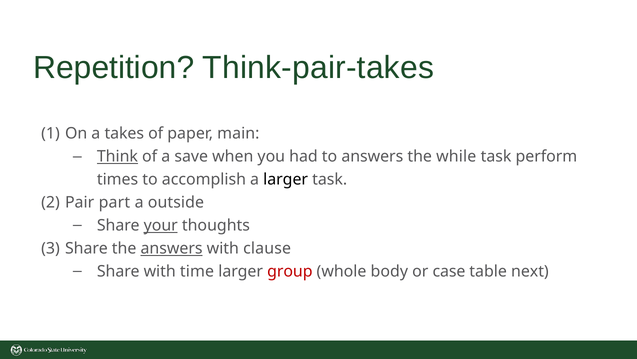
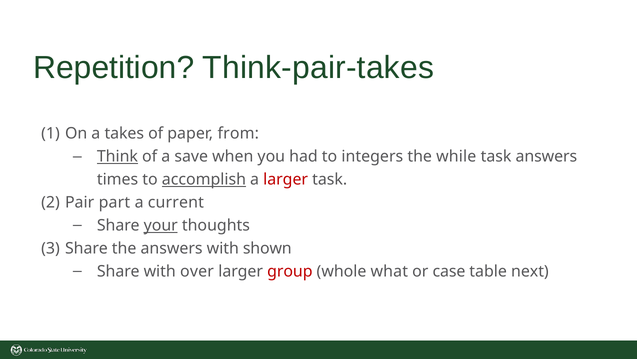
main: main -> from
to answers: answers -> integers
task perform: perform -> answers
accomplish underline: none -> present
larger at (286, 179) colour: black -> red
outside: outside -> current
answers at (172, 248) underline: present -> none
clause: clause -> shown
time: time -> over
body: body -> what
